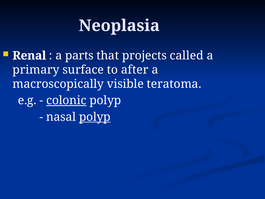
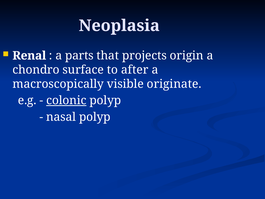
called: called -> origin
primary: primary -> chondro
teratoma: teratoma -> originate
polyp at (95, 117) underline: present -> none
